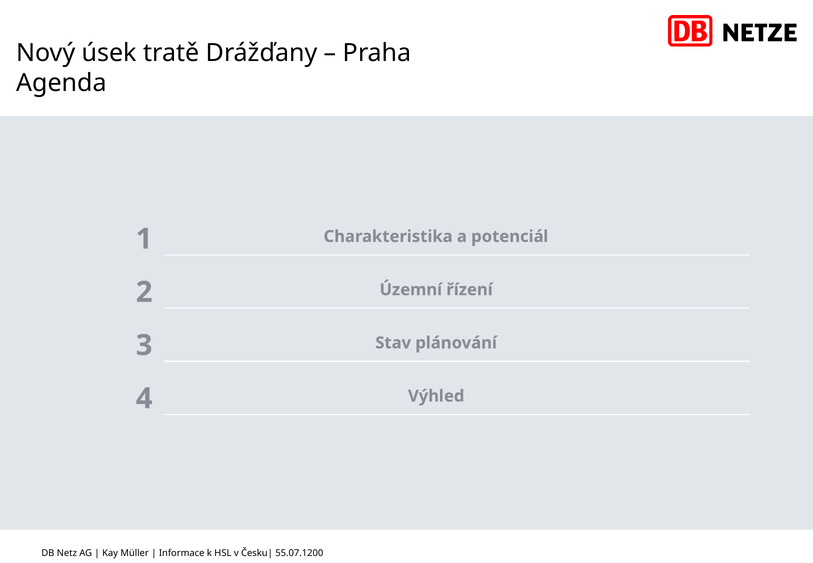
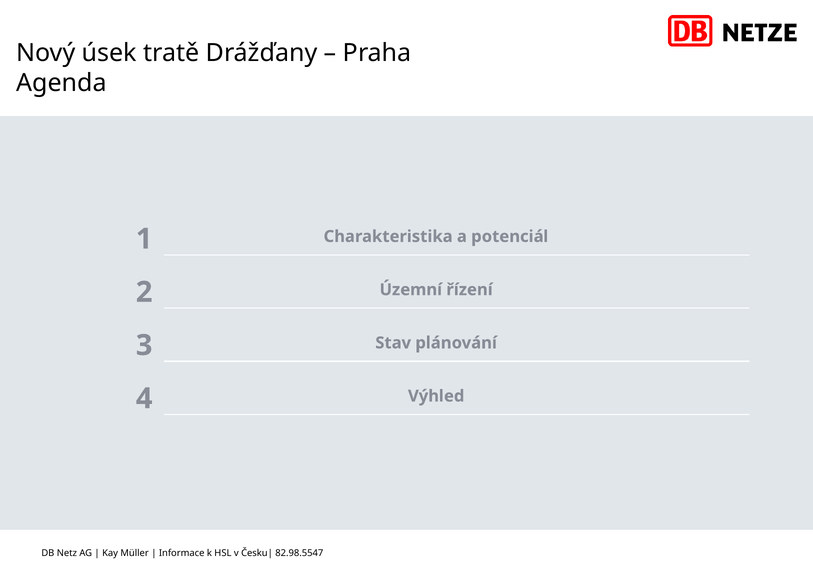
55.07.1200: 55.07.1200 -> 82.98.5547
